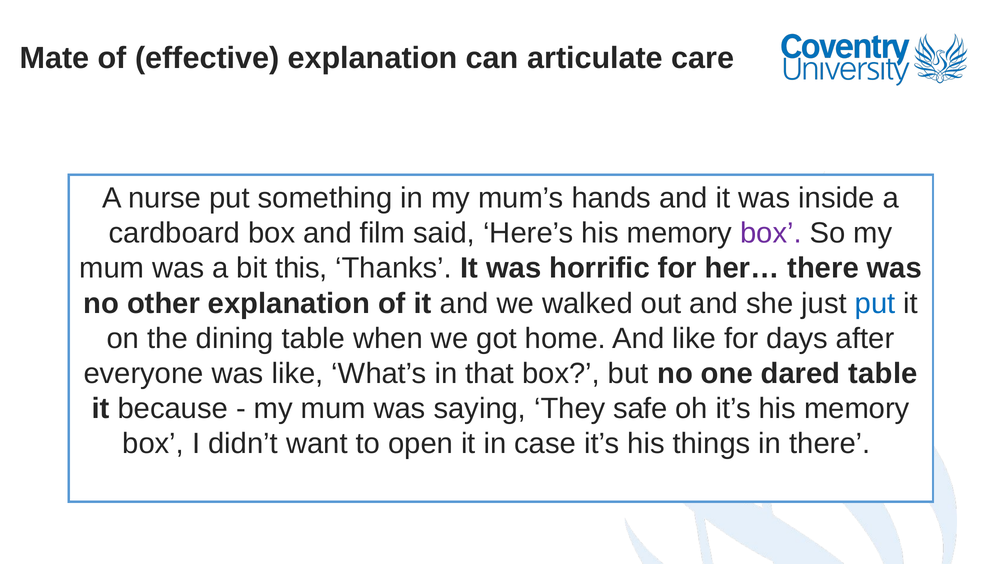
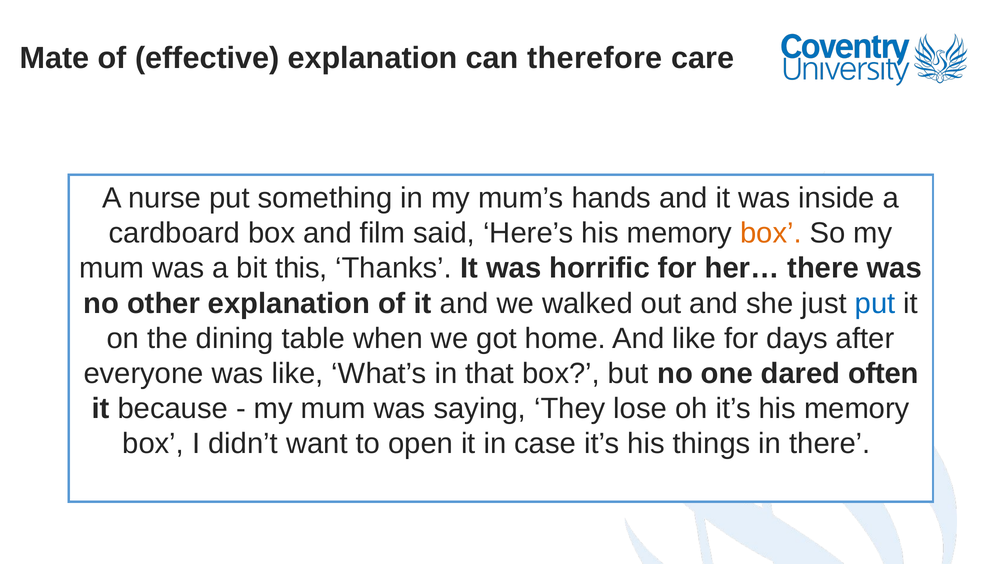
articulate: articulate -> therefore
box at (771, 233) colour: purple -> orange
dared table: table -> often
safe: safe -> lose
